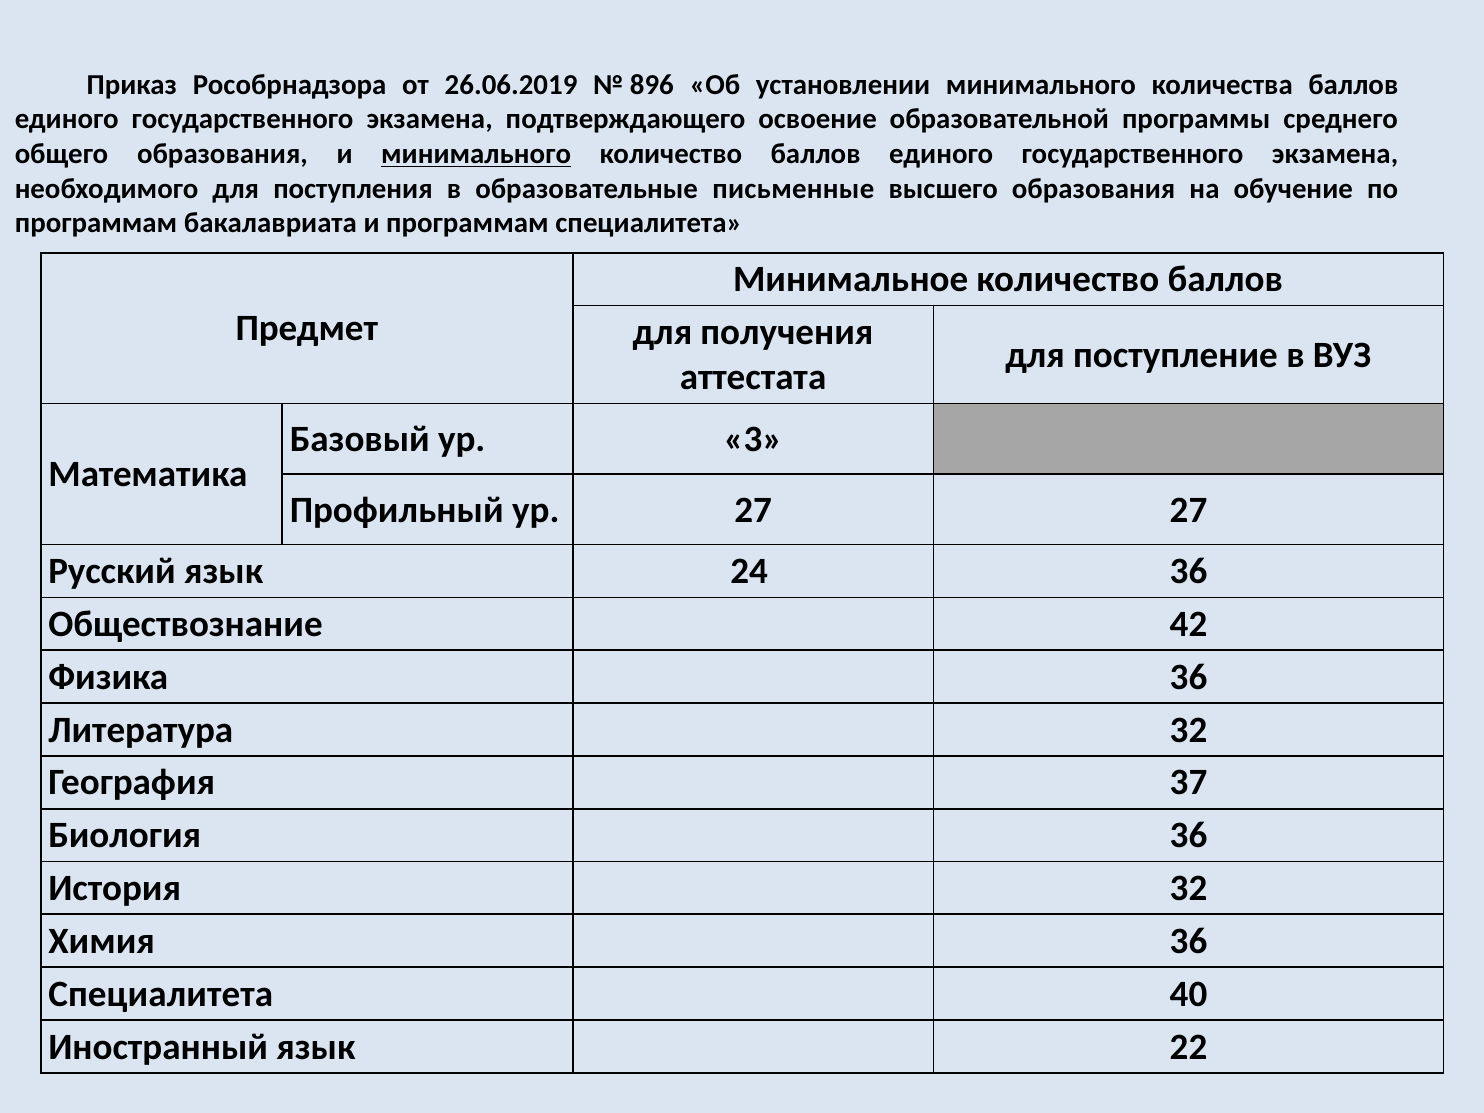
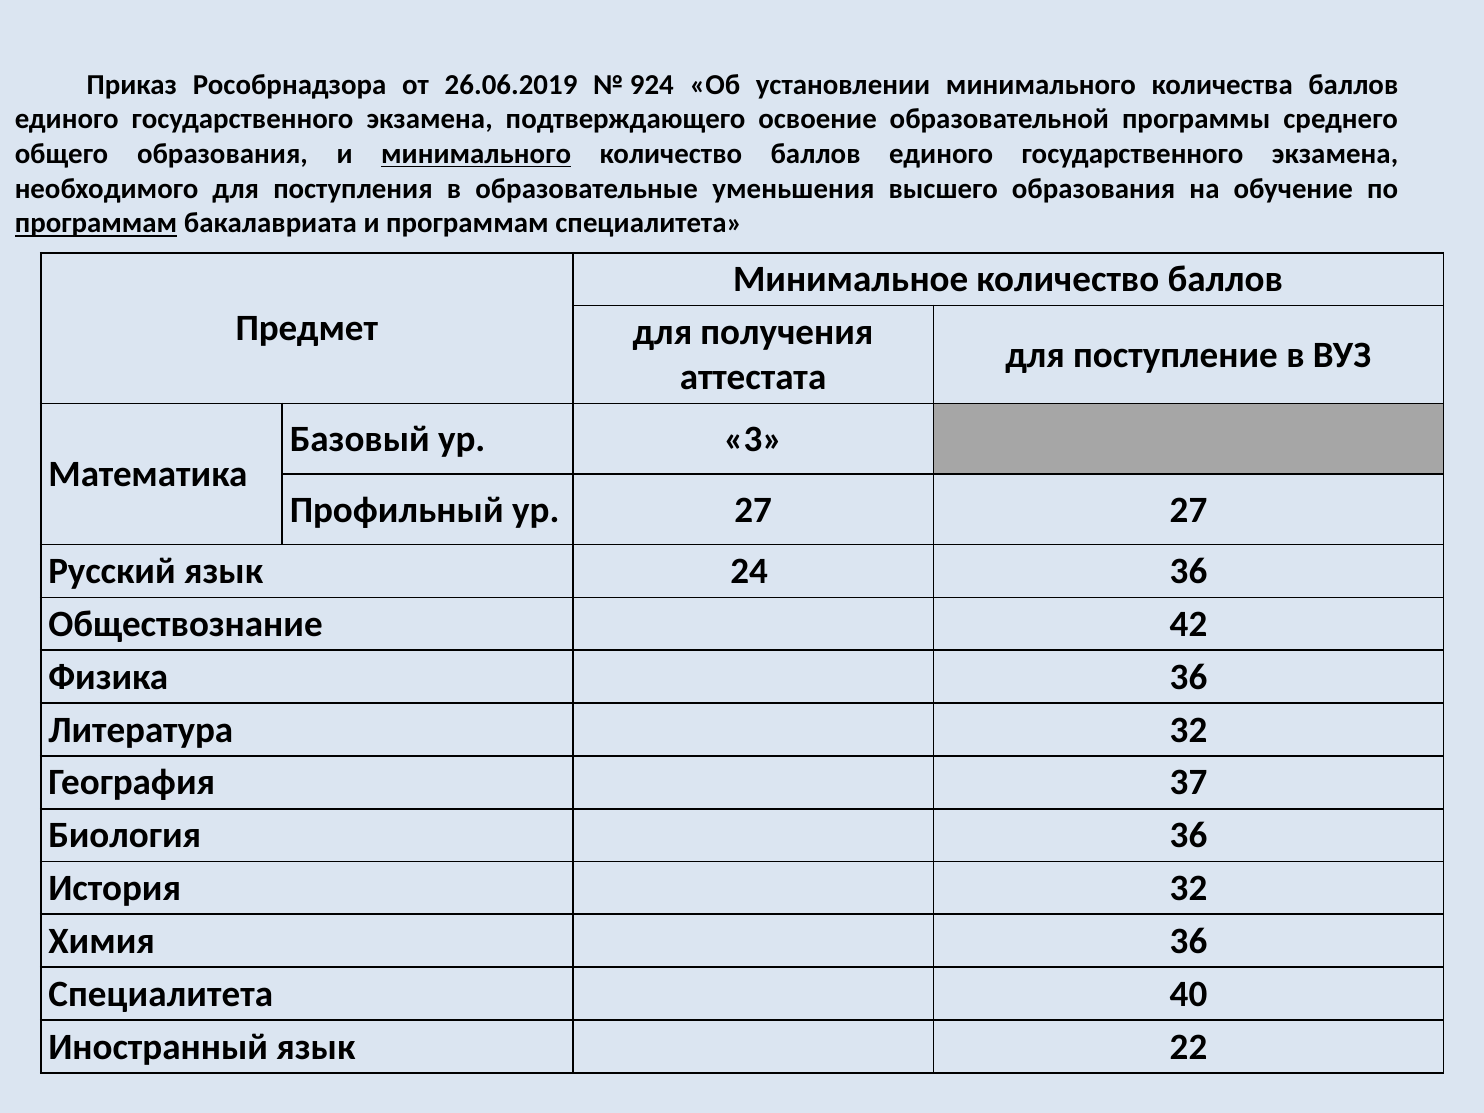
896: 896 -> 924
письменные: письменные -> уменьшения
программам at (96, 223) underline: none -> present
